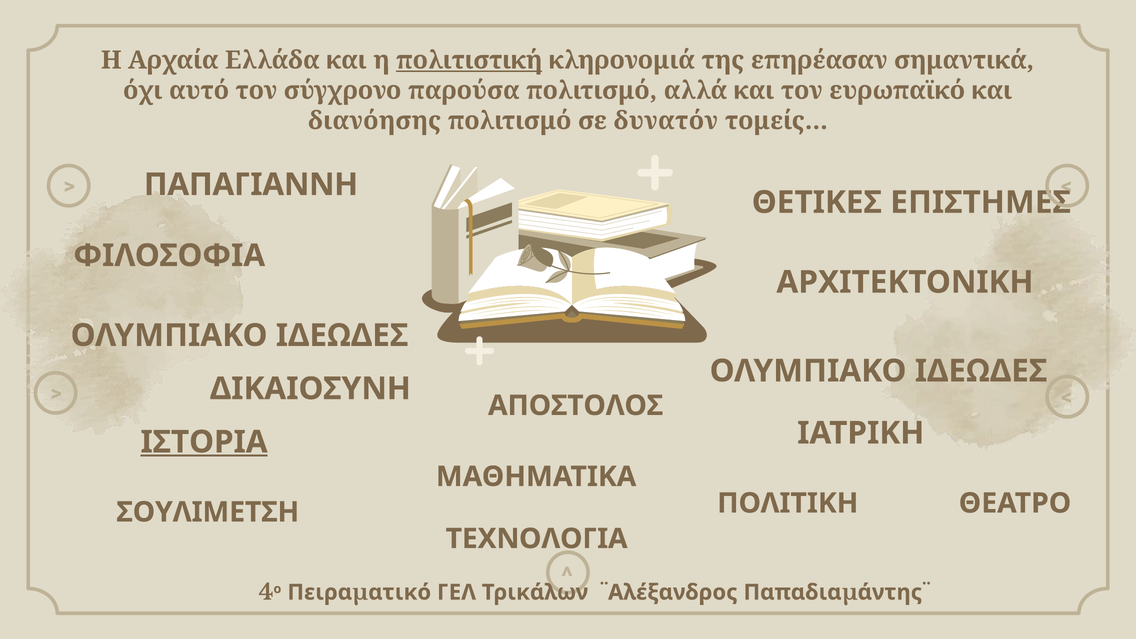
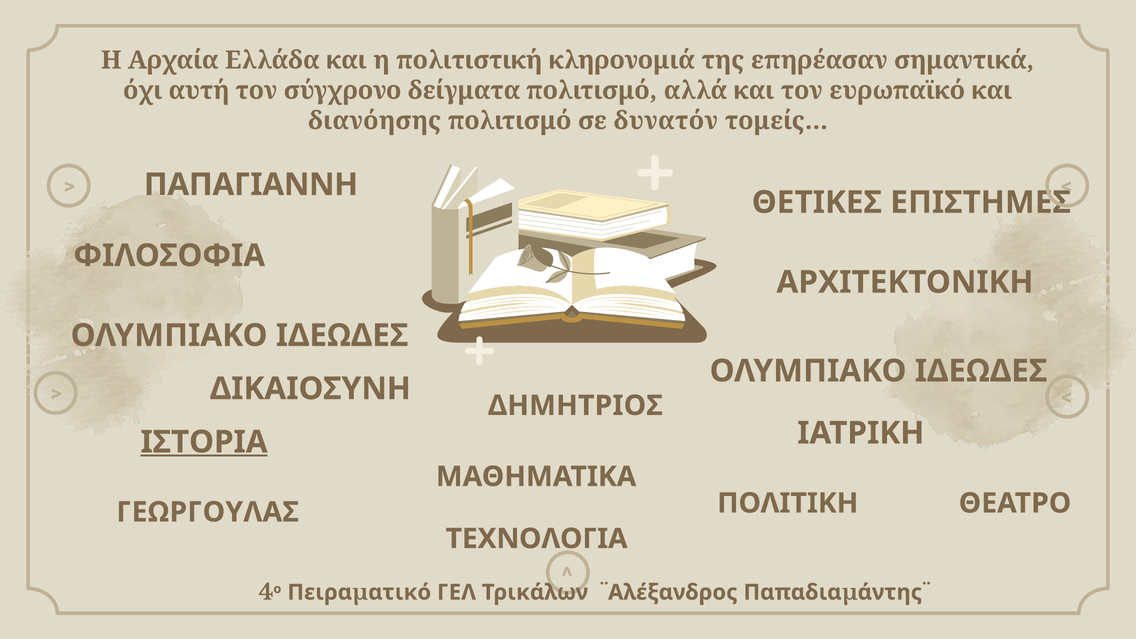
πολιτιστική underline: present -> none
αυτό: αυτό -> αυτή
παρούσα: παρούσα -> δείγματα
ΑΠΟΣΤΟΛΟΣ: ΑΠΟΣΤΟΛΟΣ -> ΔΗΜΗΤΡΙΟΣ
ΣΟΥΛΙΜΕΤΣΗ: ΣΟΥΛΙΜΕΤΣΗ -> ΓΕΩΡΓΟΥΛΑΣ
